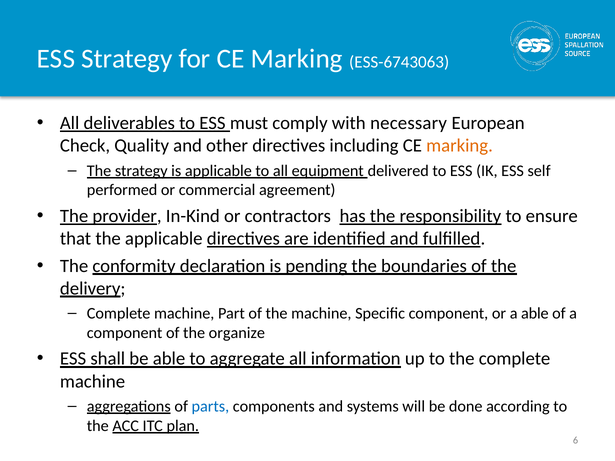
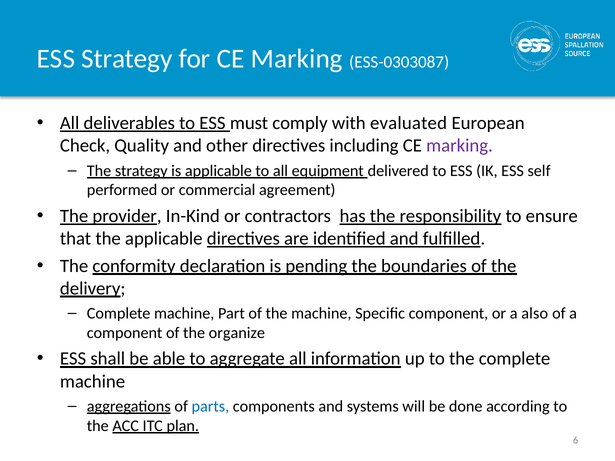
ESS-6743063: ESS-6743063 -> ESS-0303087
necessary: necessary -> evaluated
marking at (460, 146) colour: orange -> purple
a able: able -> also
